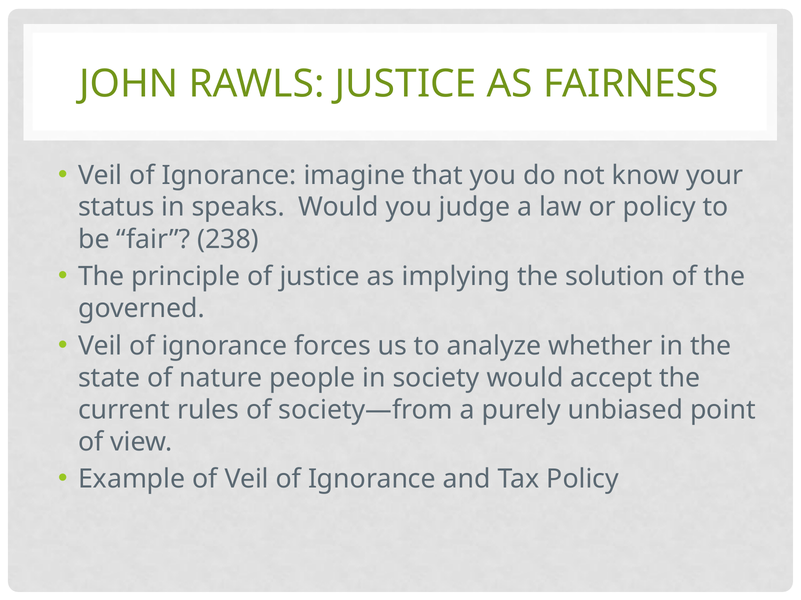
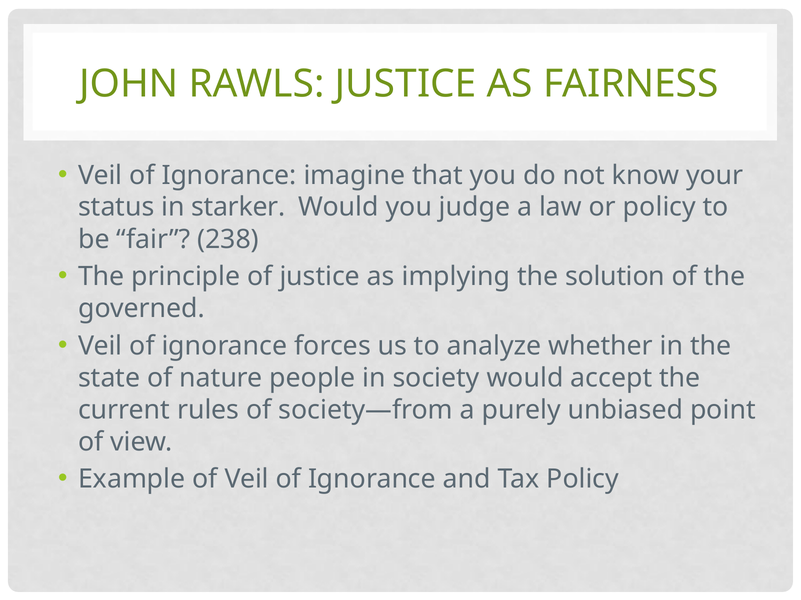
speaks: speaks -> starker
